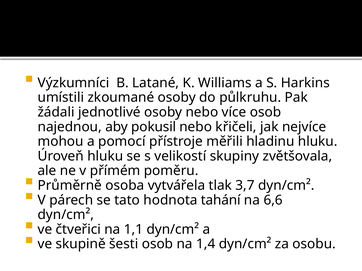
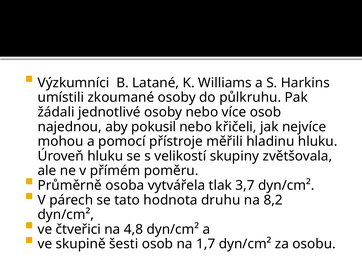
tahání: tahání -> druhu
6,6: 6,6 -> 8,2
1,1: 1,1 -> 4,8
1,4: 1,4 -> 1,7
